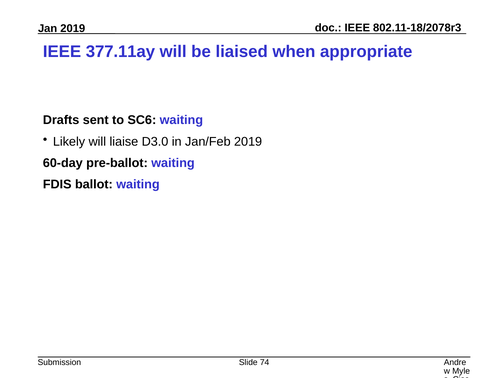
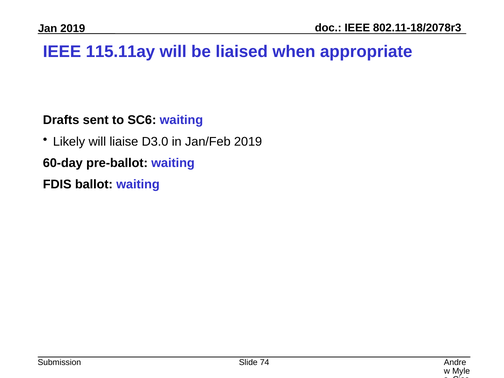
377.11ay: 377.11ay -> 115.11ay
